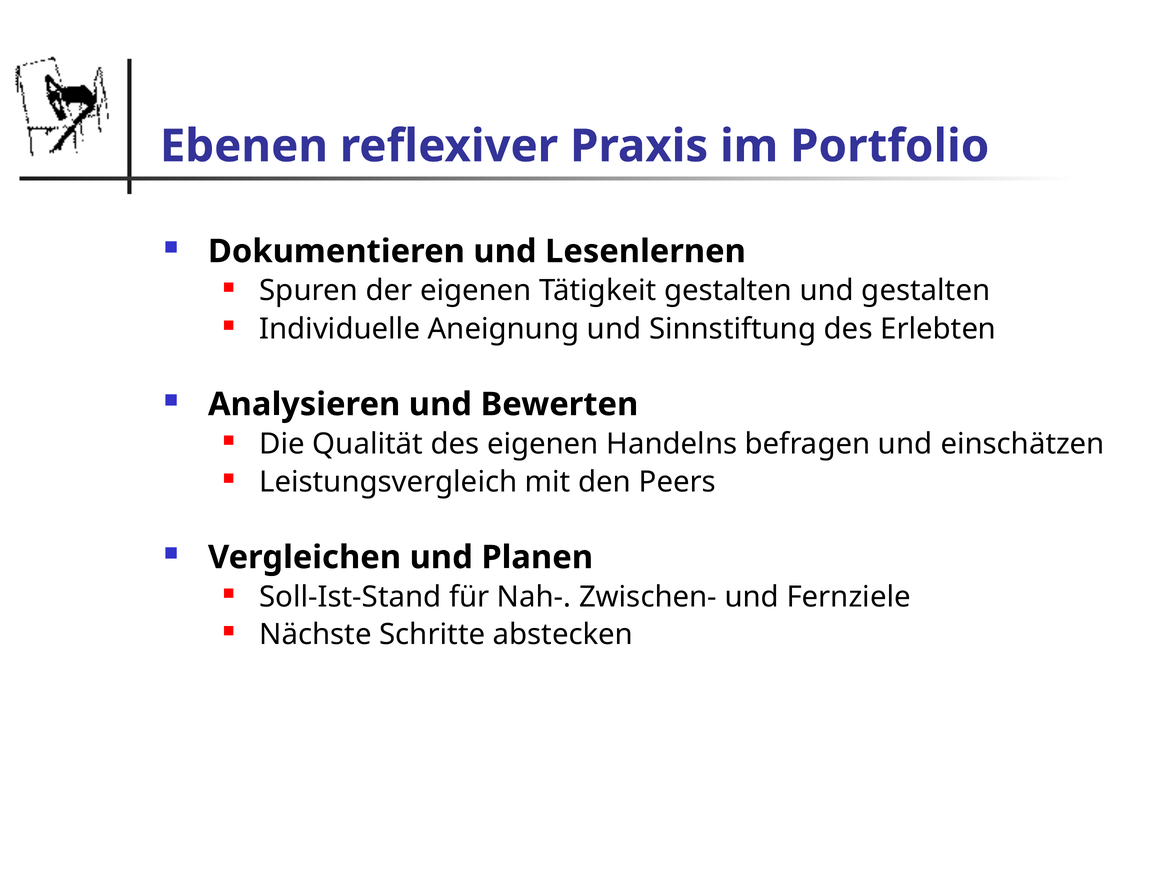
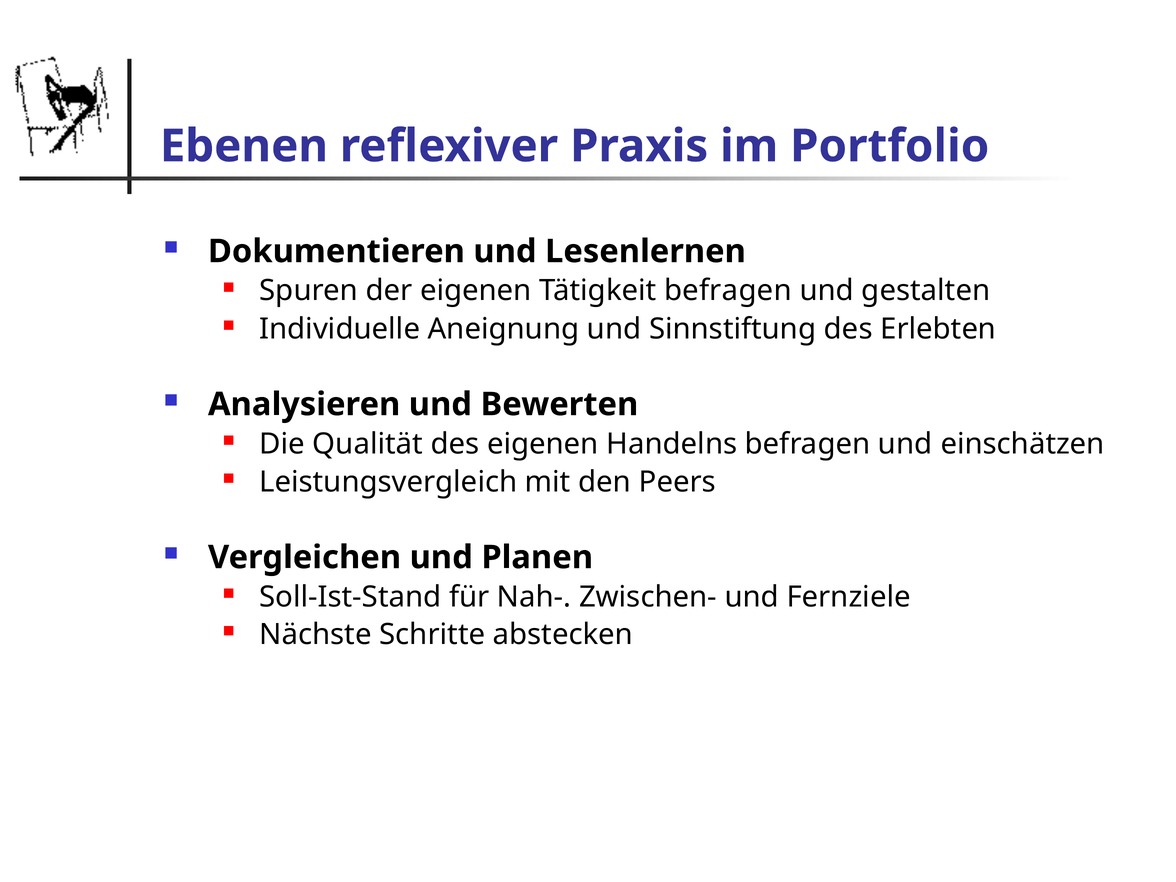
Tätigkeit gestalten: gestalten -> befragen
